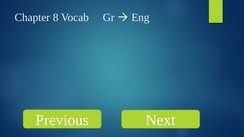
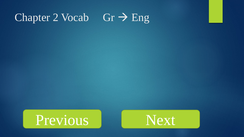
8: 8 -> 2
